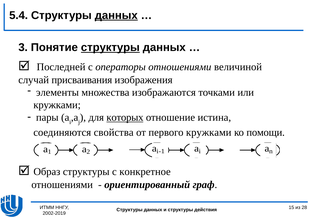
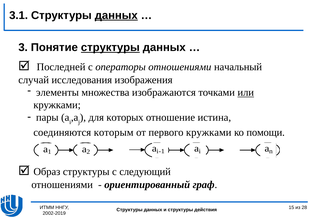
5.4: 5.4 -> 3.1
величиной: величиной -> начальный
присваивания: присваивания -> исследования
или underline: none -> present
которых underline: present -> none
свойства: свойства -> которым
конкретное: конкретное -> следующий
